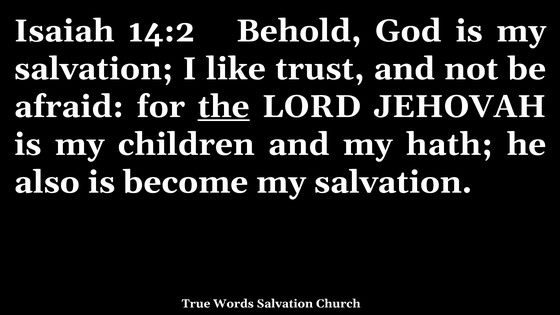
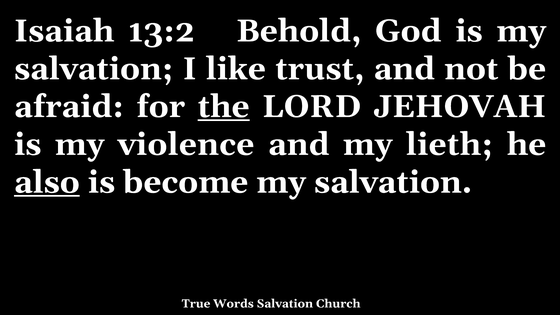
14:2: 14:2 -> 13:2
children: children -> violence
hath: hath -> lieth
also underline: none -> present
